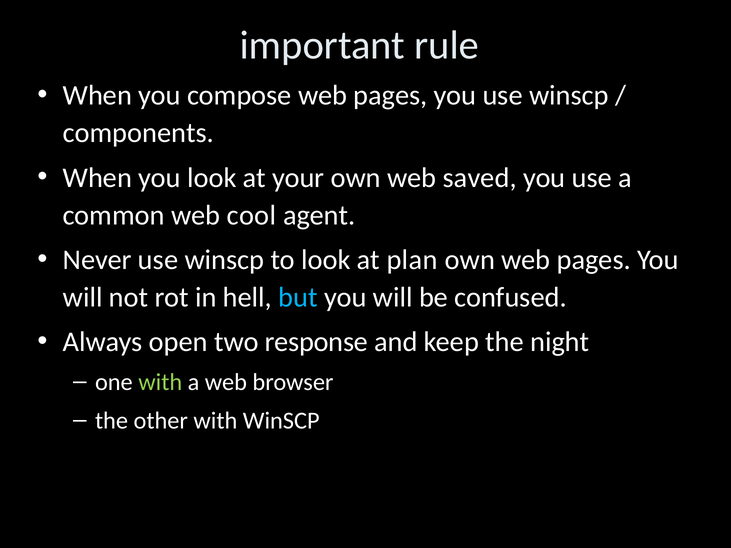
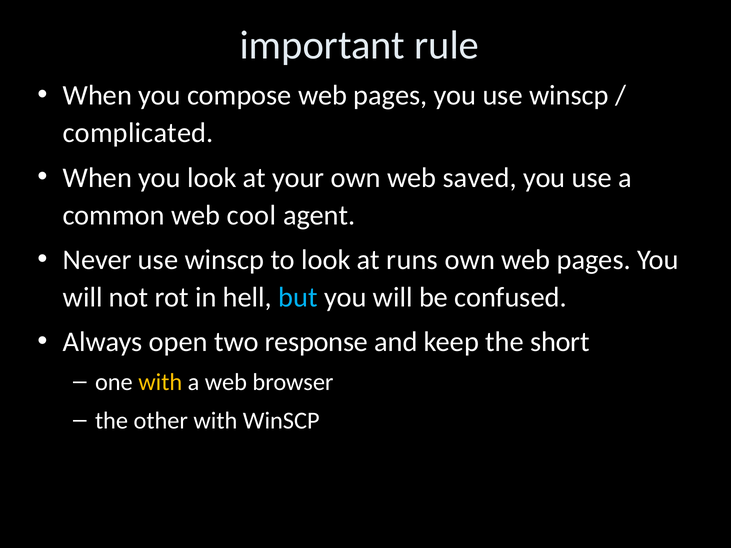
components: components -> complicated
plan: plan -> runs
night: night -> short
with at (160, 382) colour: light green -> yellow
